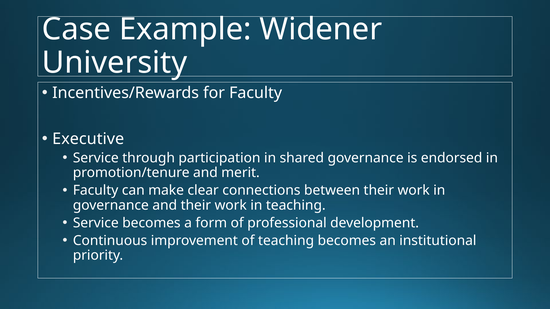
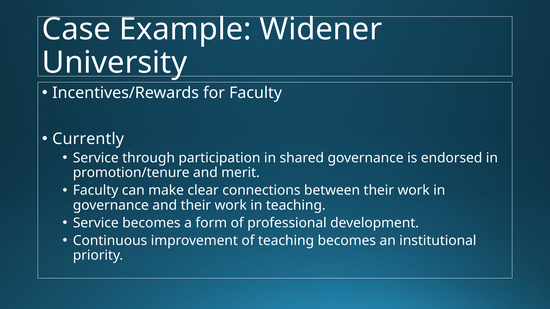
Executive: Executive -> Currently
